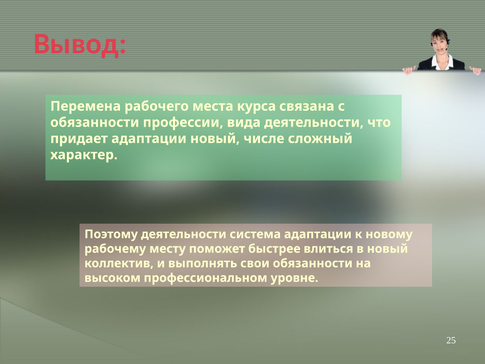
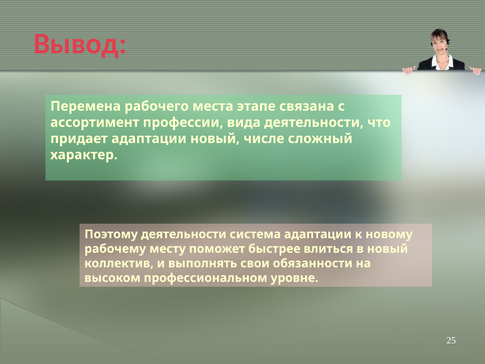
курса: курса -> этапе
обязанности at (95, 122): обязанности -> ассортимент
